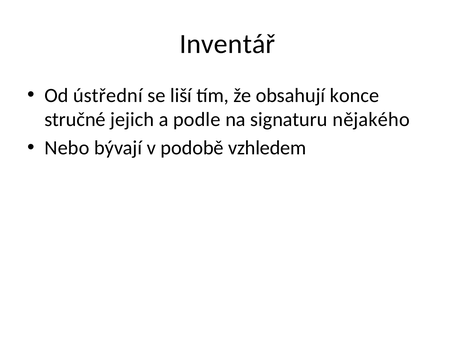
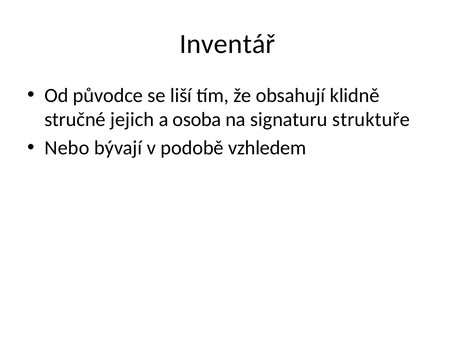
ústřední: ústřední -> původce
konce: konce -> klidně
podle: podle -> osoba
nějakého: nějakého -> struktuře
